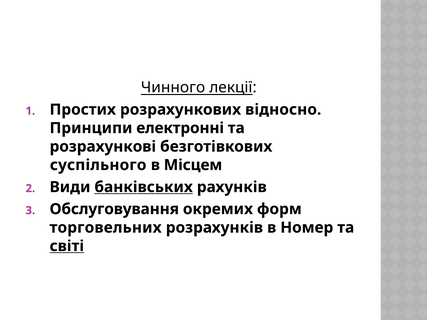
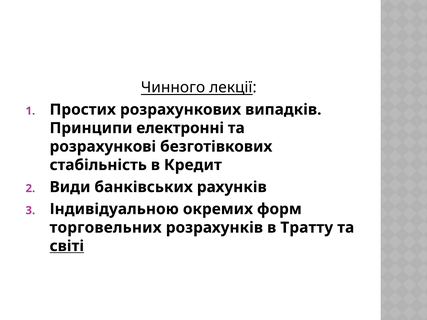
відносно: відносно -> випадків
суспільного: суспільного -> стабільність
Місцем: Місцем -> Кредит
банківських underline: present -> none
Обслуговування: Обслуговування -> Індивідуальною
Номер: Номер -> Тратту
